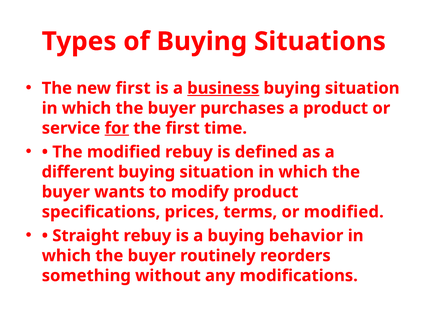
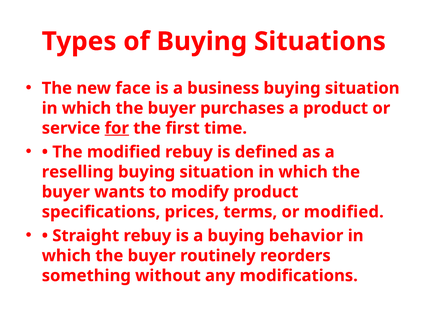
new first: first -> face
business underline: present -> none
different: different -> reselling
